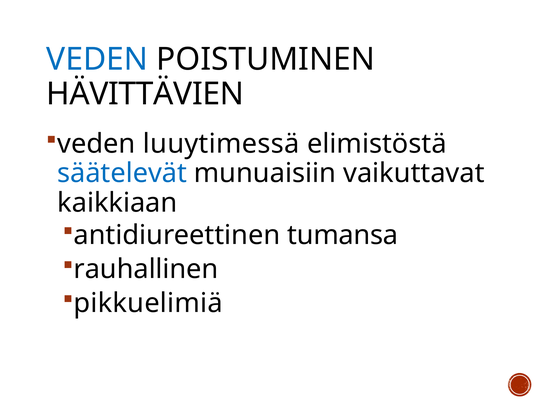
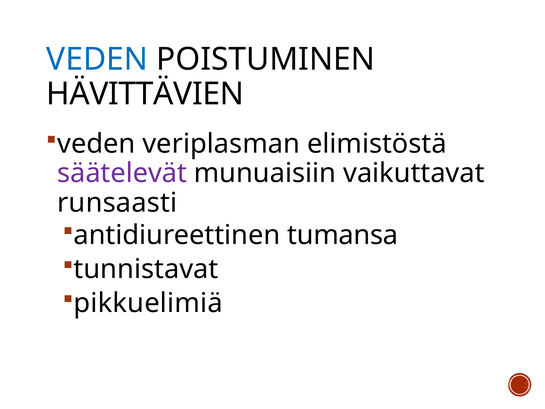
luuytimessä: luuytimessä -> veriplasman
säätelevät colour: blue -> purple
kaikkiaan: kaikkiaan -> runsaasti
rauhallinen: rauhallinen -> tunnistavat
